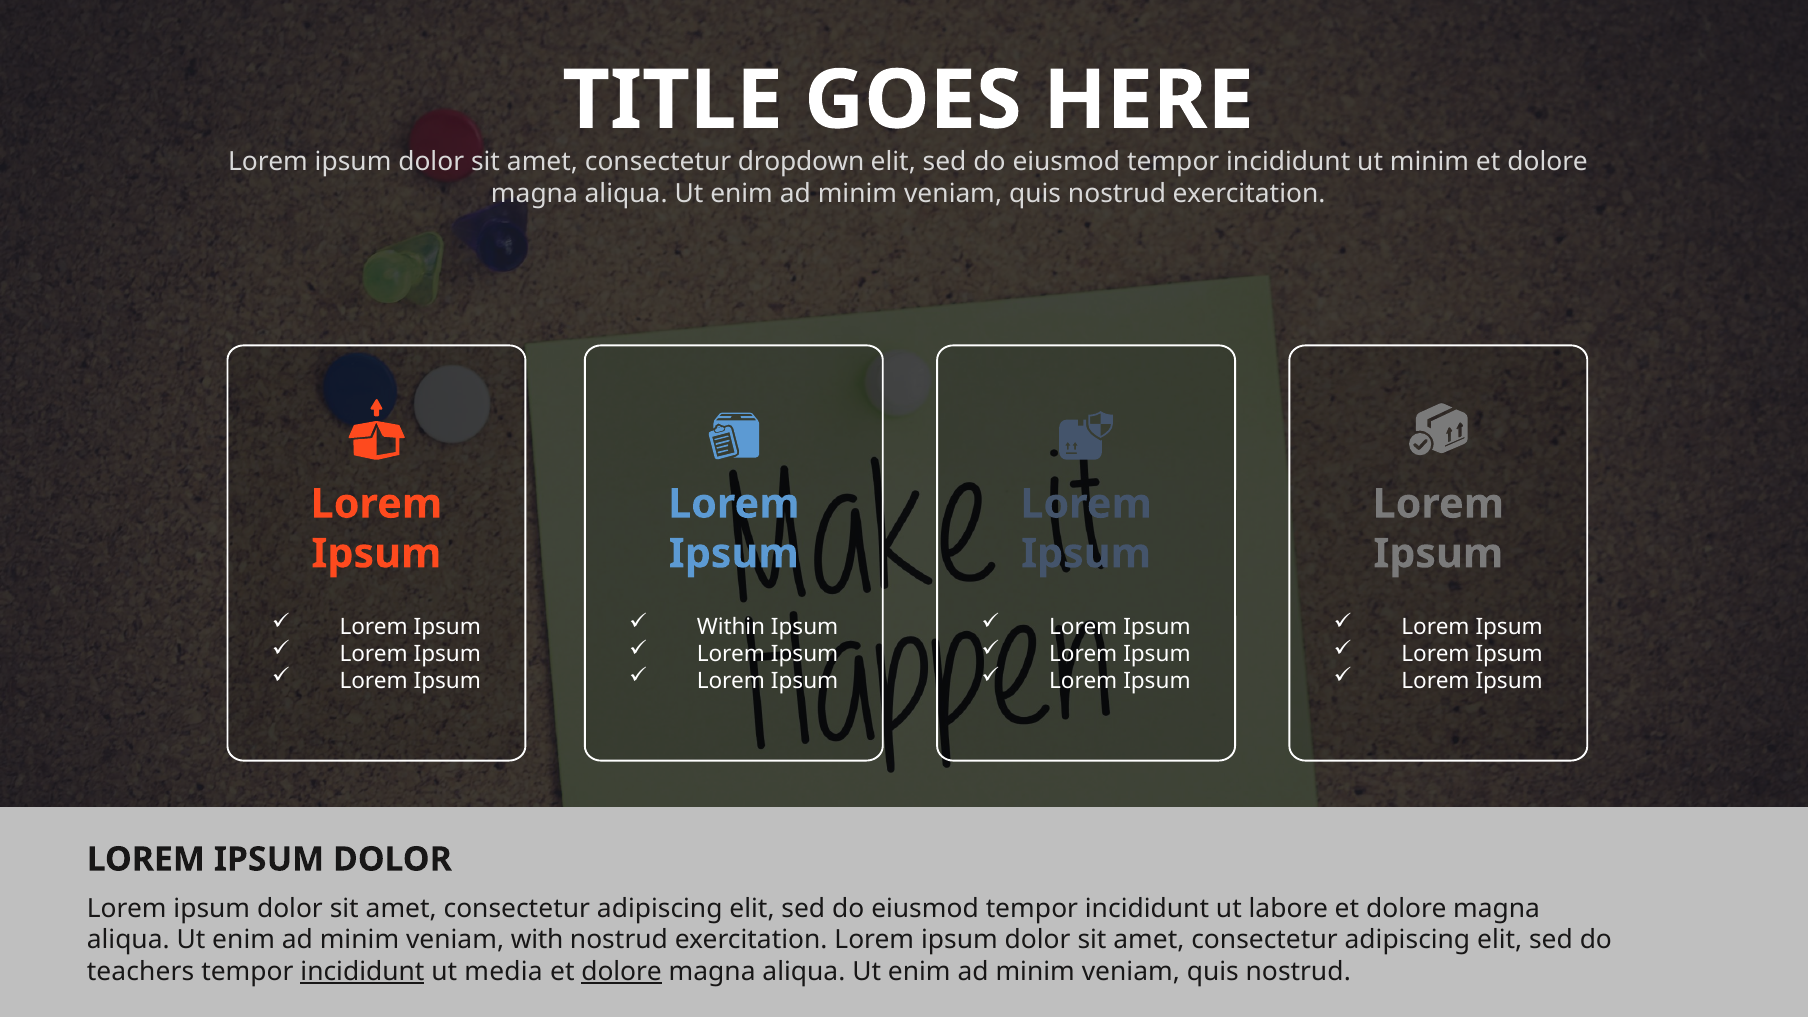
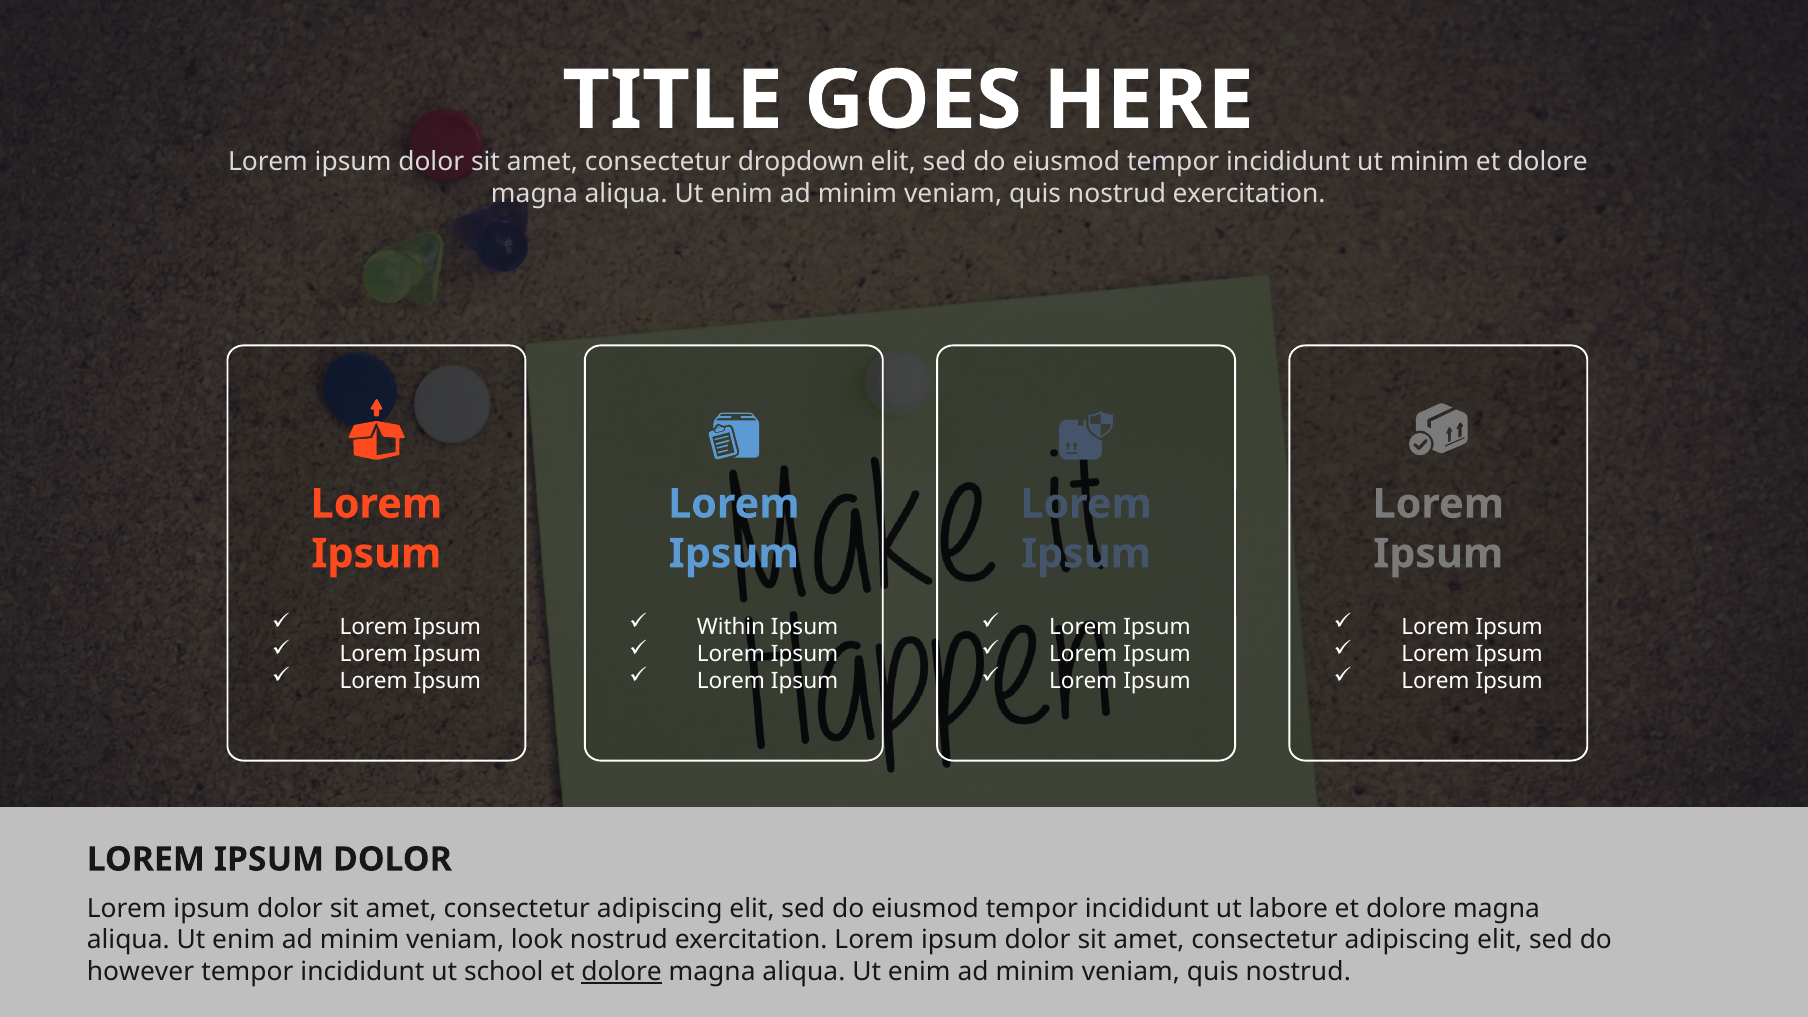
with: with -> look
teachers: teachers -> however
incididunt at (362, 972) underline: present -> none
media: media -> school
